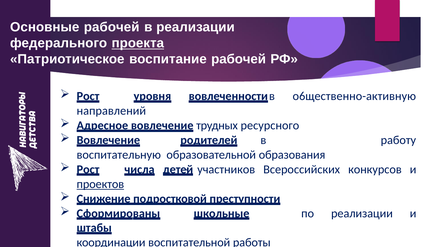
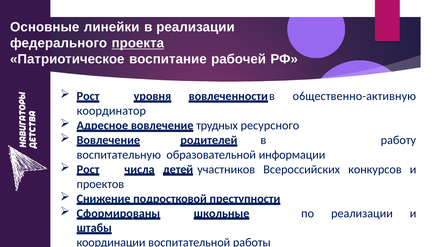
Основные рабочей: рабочей -> линейки
направлений: направлений -> координатор
образования: образования -> информации
проектов underline: present -> none
